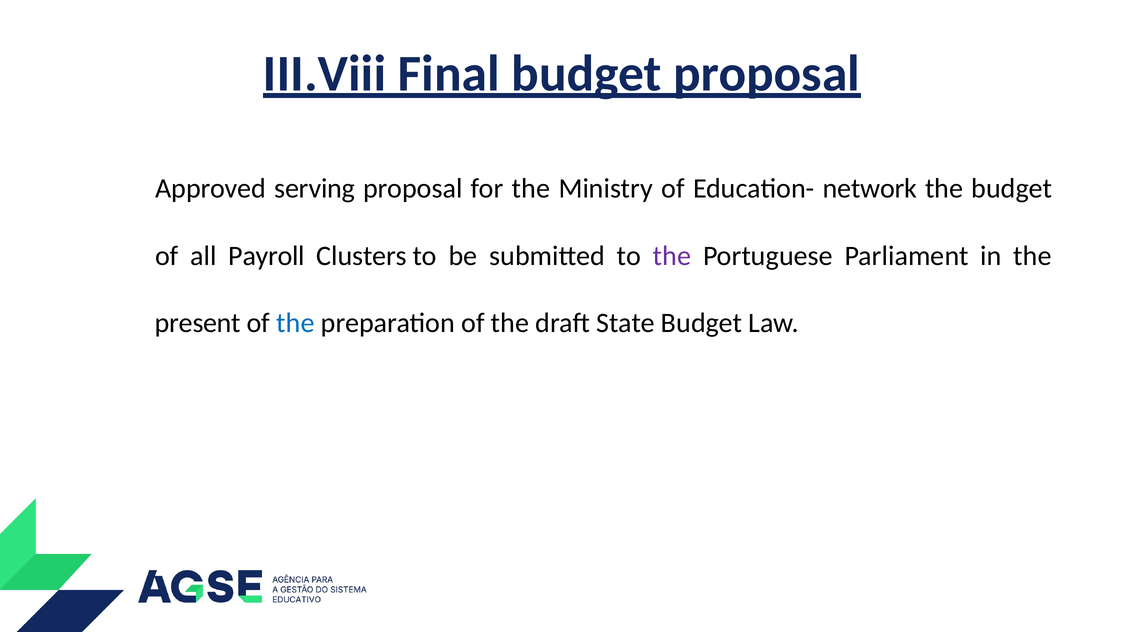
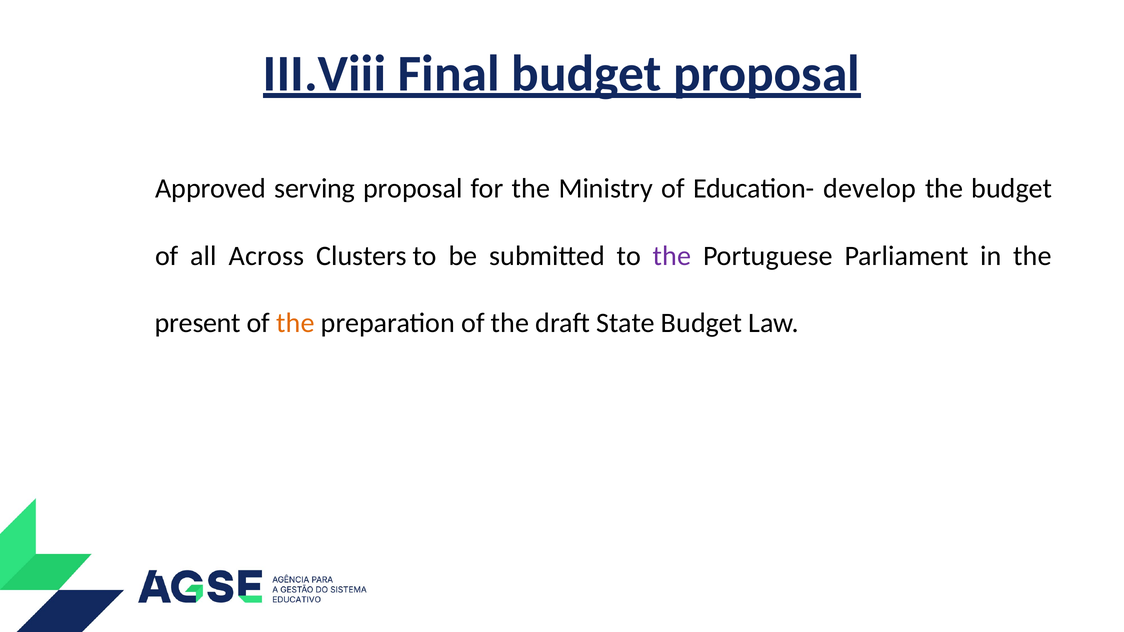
network: network -> develop
Payroll: Payroll -> Across
the at (296, 323) colour: blue -> orange
